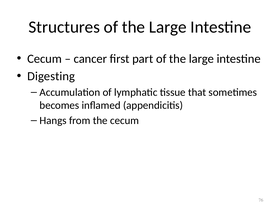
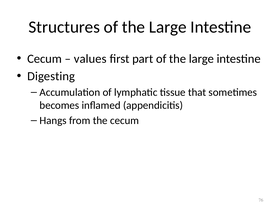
cancer: cancer -> values
